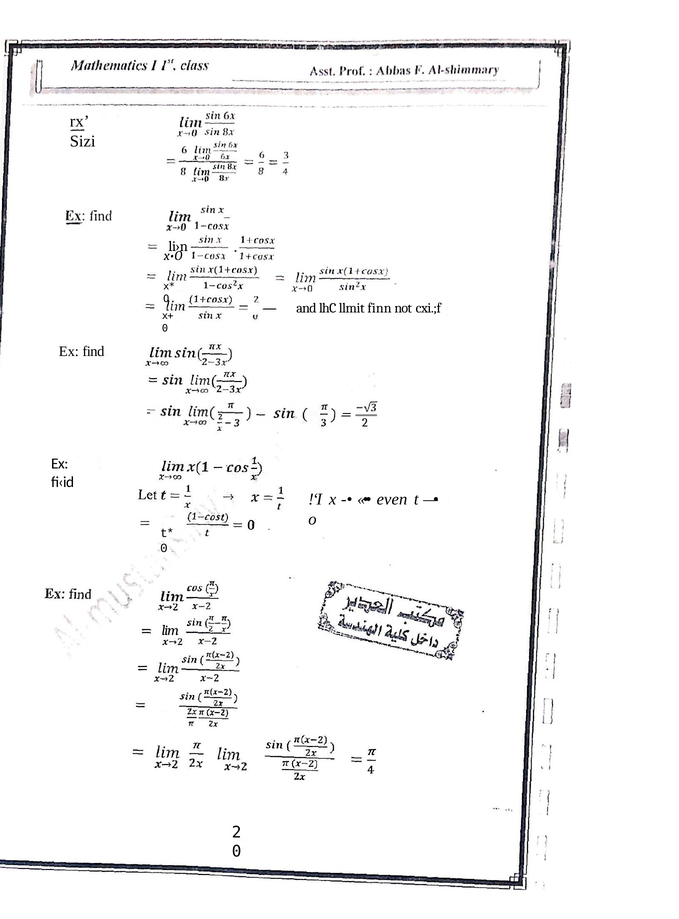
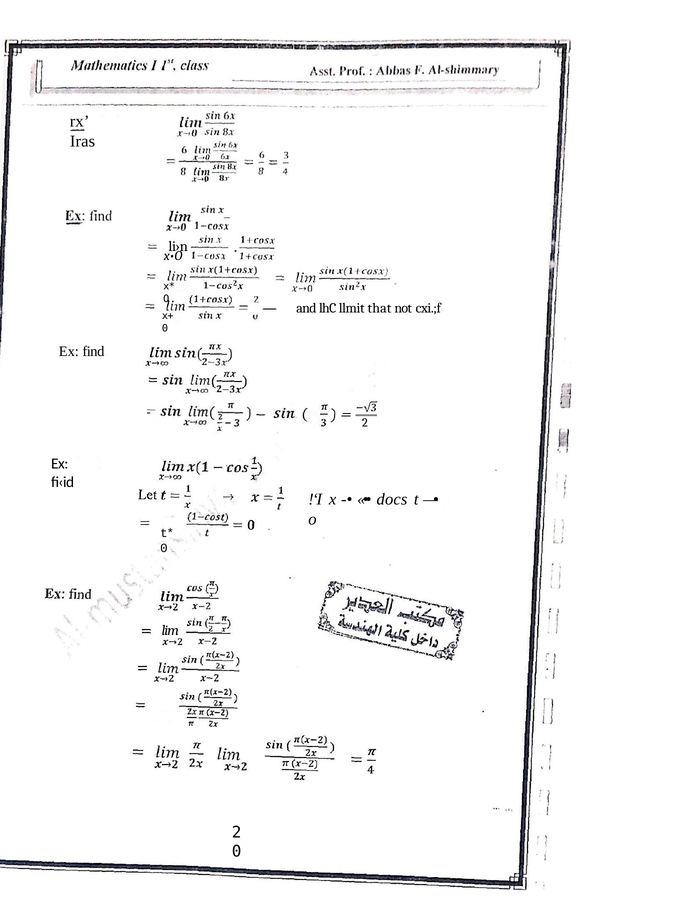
Sizi: Sizi -> Iras
finn: finn -> that
even: even -> docs
